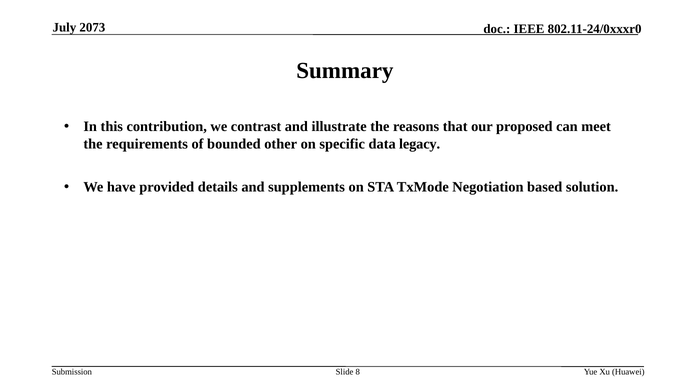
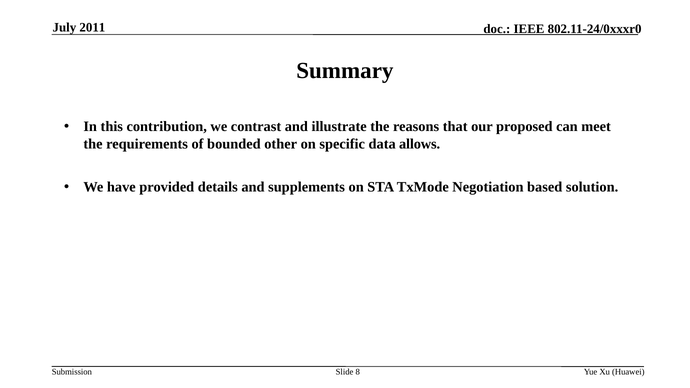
2073: 2073 -> 2011
legacy: legacy -> allows
